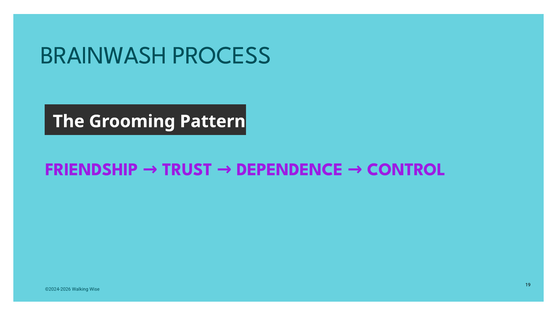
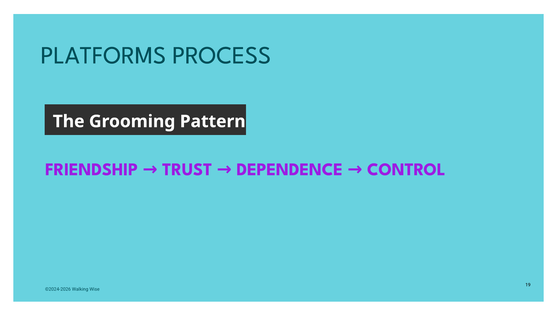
BRAINWASH: BRAINWASH -> PLATFORMS
